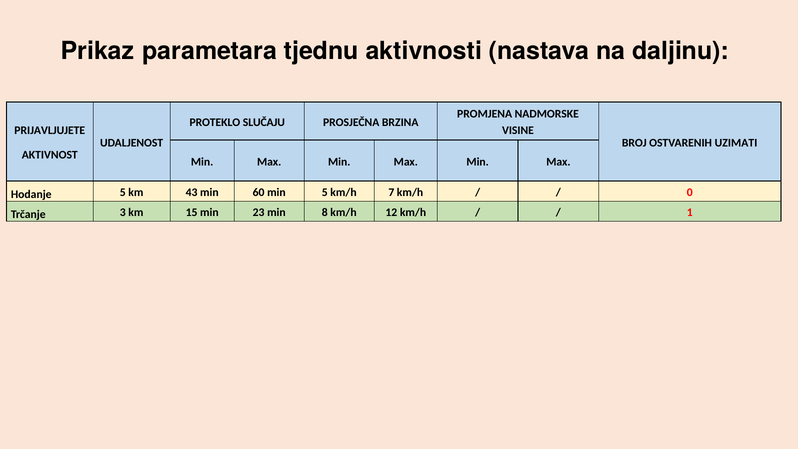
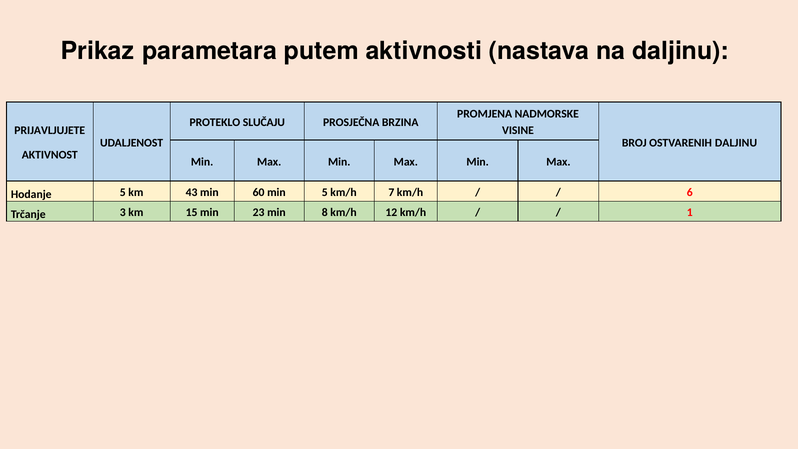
tjednu: tjednu -> putem
OSTVARENIH UZIMATI: UZIMATI -> DALJINU
0: 0 -> 6
